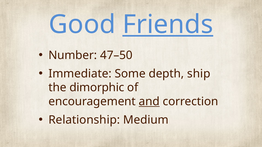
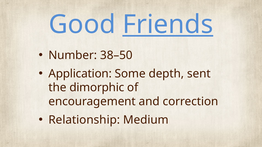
47–50: 47–50 -> 38–50
Immediate: Immediate -> Application
ship: ship -> sent
and underline: present -> none
